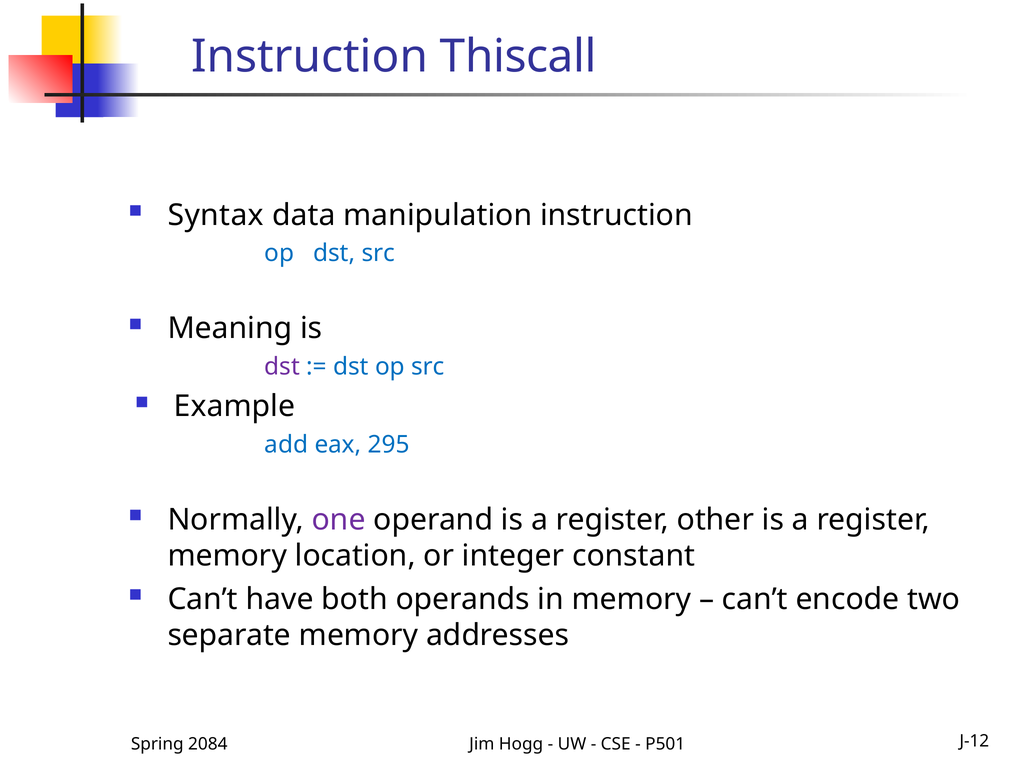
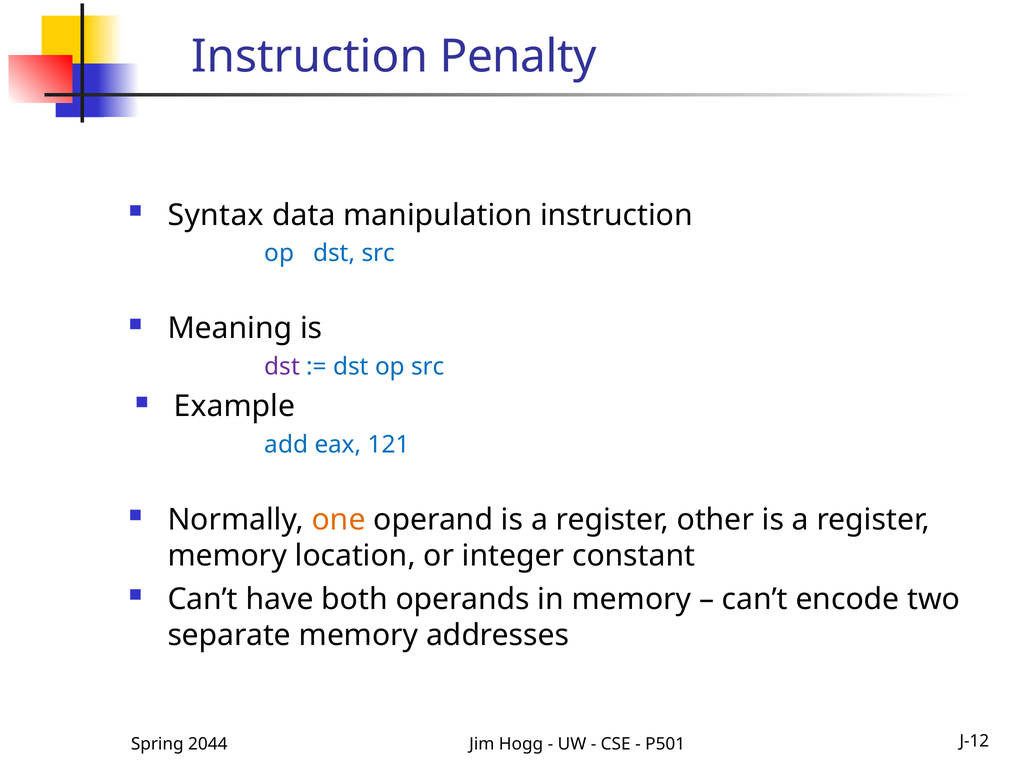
Thiscall: Thiscall -> Penalty
295: 295 -> 121
one colour: purple -> orange
2084: 2084 -> 2044
